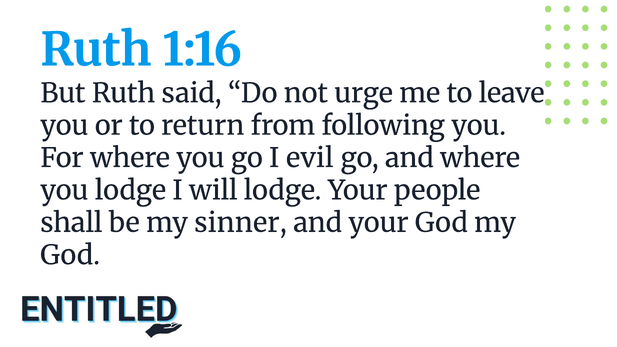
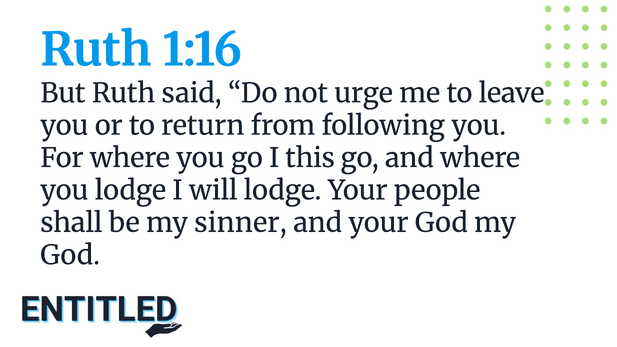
evil: evil -> this
